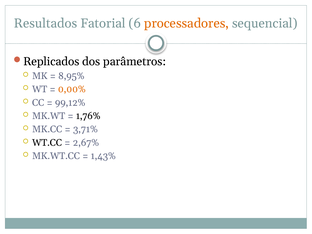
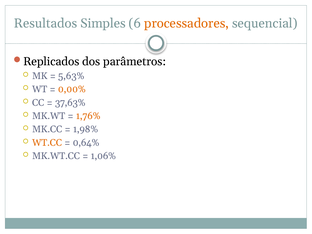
Fatorial: Fatorial -> Simples
8,95%: 8,95% -> 5,63%
99,12%: 99,12% -> 37,63%
1,76% colour: black -> orange
3,71%: 3,71% -> 1,98%
WT.CC colour: black -> orange
2,67%: 2,67% -> 0,64%
1,43%: 1,43% -> 1,06%
